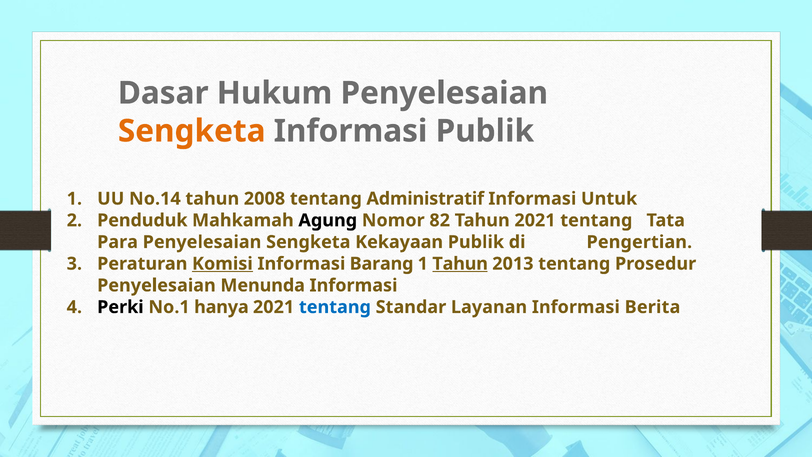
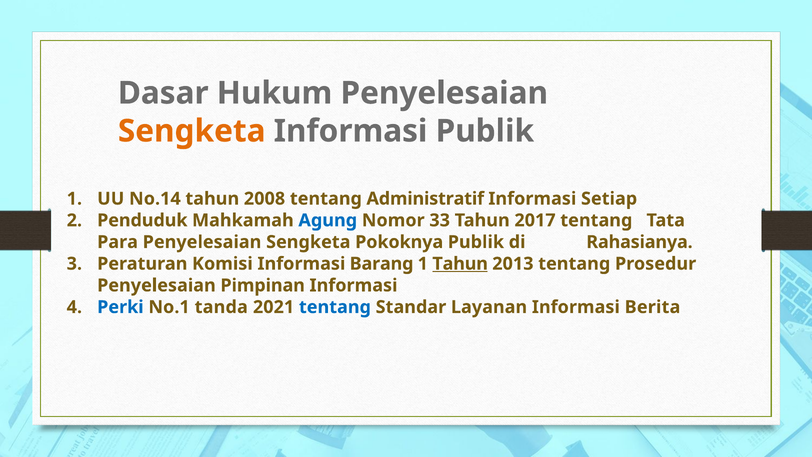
Untuk: Untuk -> Setiap
Agung colour: black -> blue
82: 82 -> 33
Tahun 2021: 2021 -> 2017
Kekayaan: Kekayaan -> Pokoknya
Pengertian: Pengertian -> Rahasianya
Komisi underline: present -> none
Menunda: Menunda -> Pimpinan
Perki colour: black -> blue
hanya: hanya -> tanda
